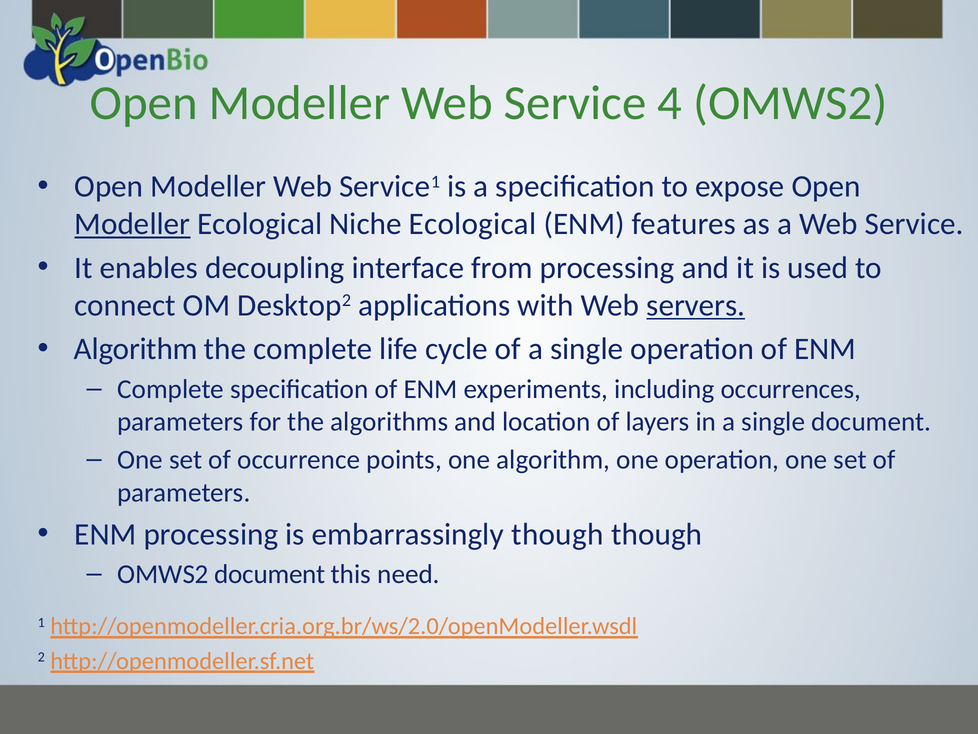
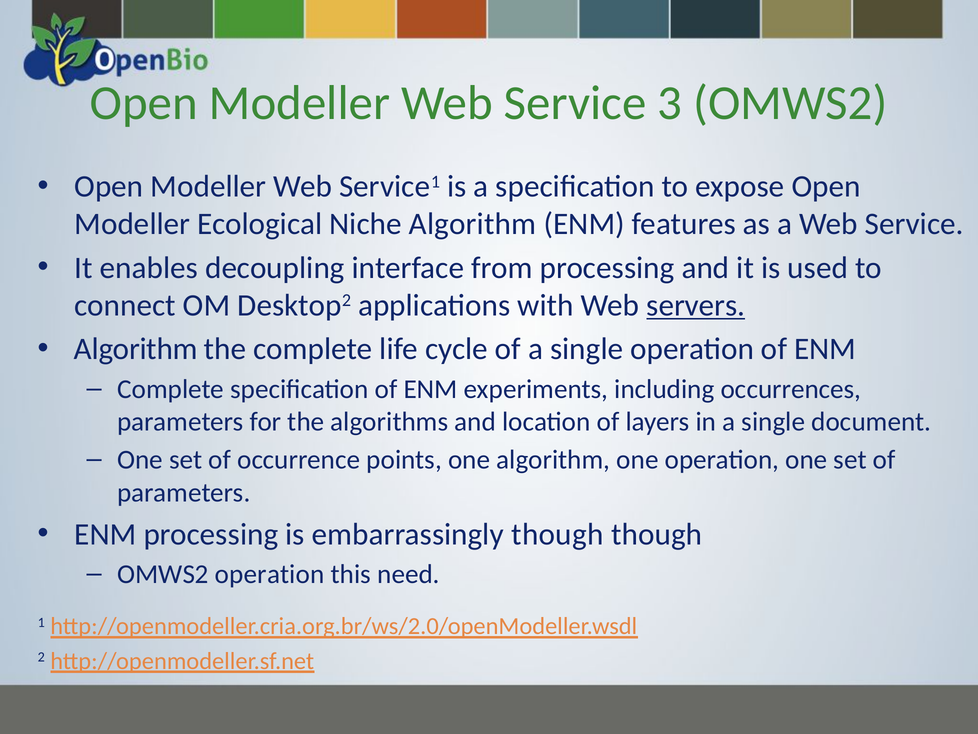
4: 4 -> 3
Modeller at (132, 224) underline: present -> none
Niche Ecological: Ecological -> Algorithm
OMWS2 document: document -> operation
